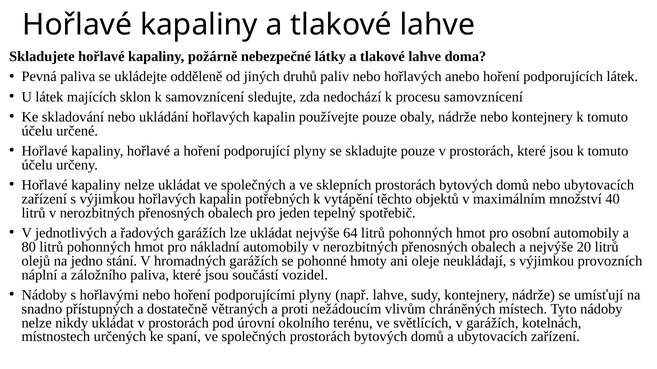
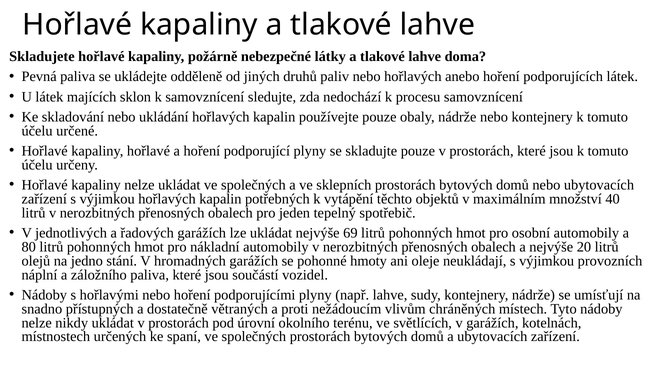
64: 64 -> 69
